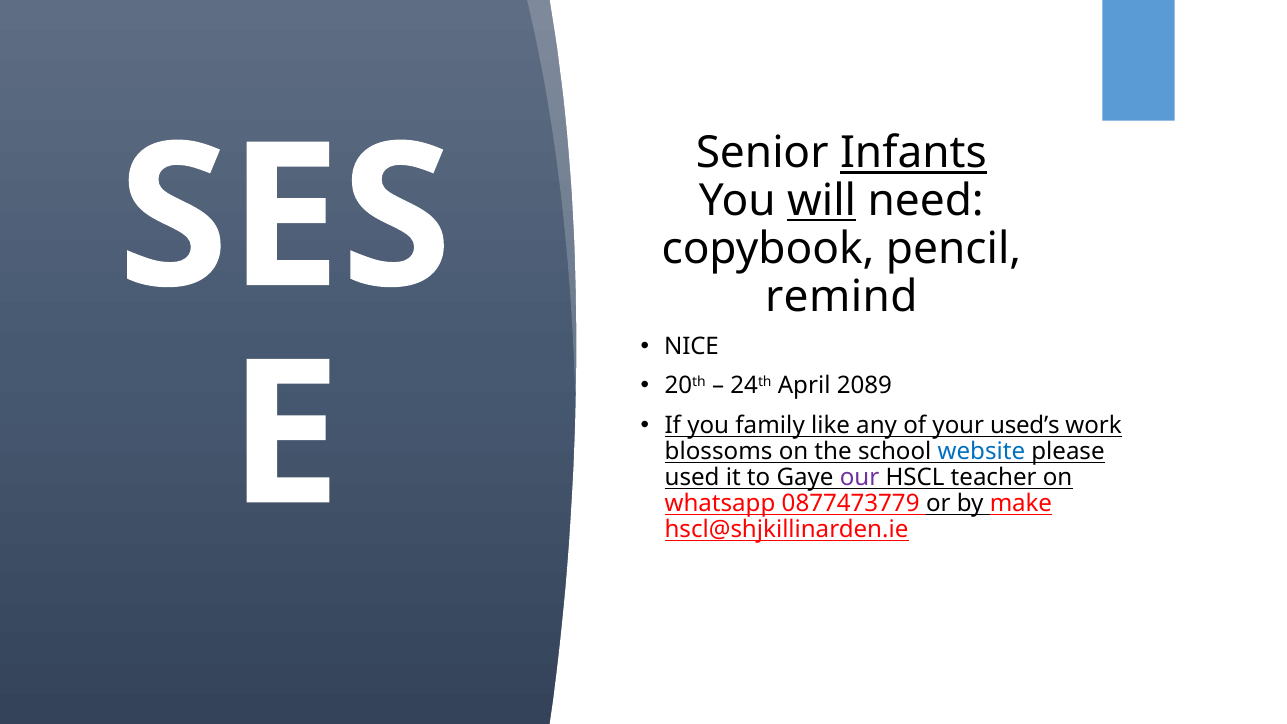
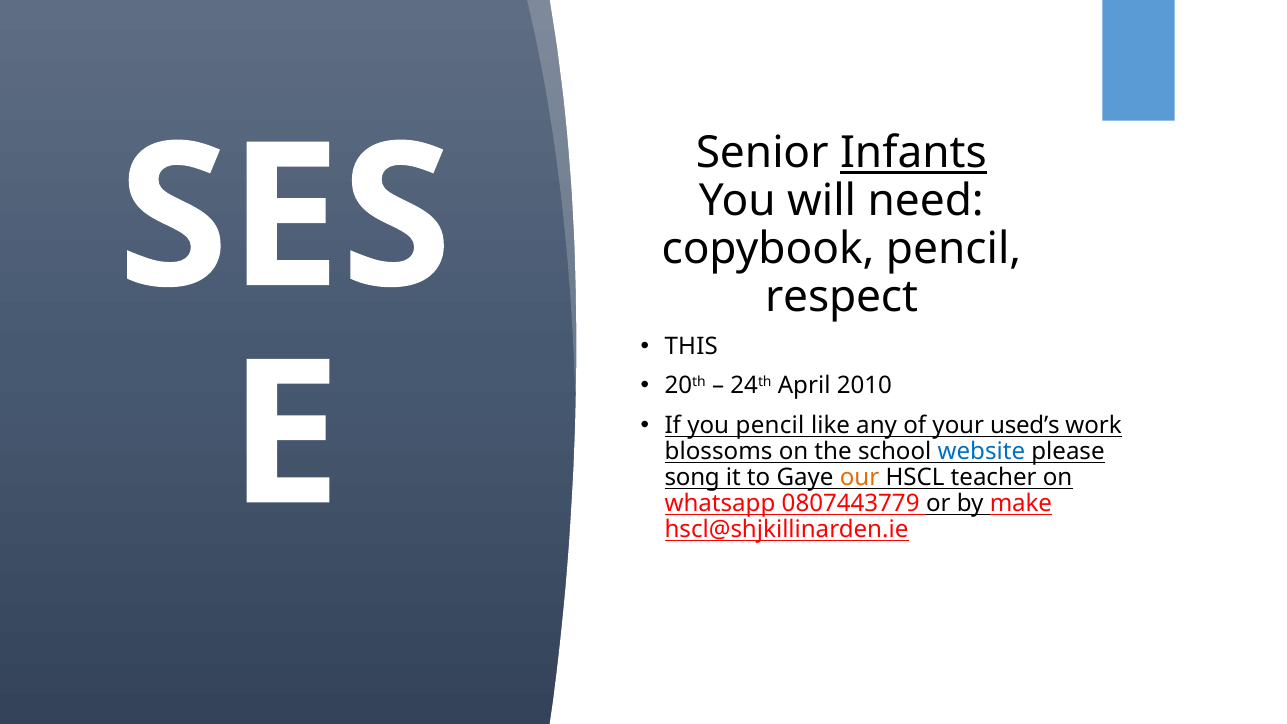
will underline: present -> none
remind: remind -> respect
NICE: NICE -> THIS
2089: 2089 -> 2010
you family: family -> pencil
used: used -> song
our colour: purple -> orange
0877473779: 0877473779 -> 0807443779
